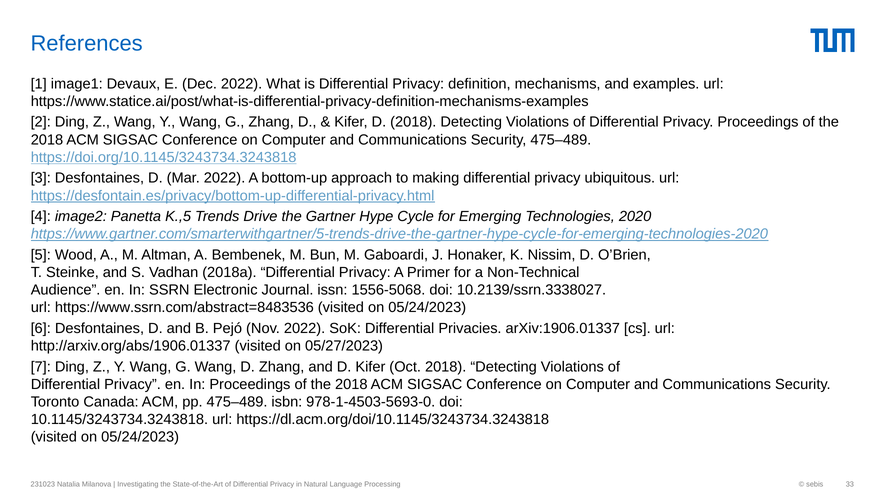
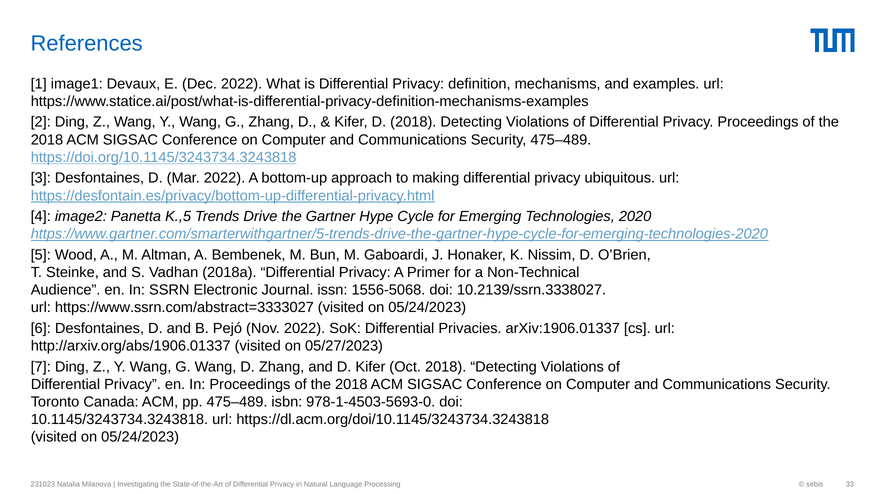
https://www.ssrn.com/abstract=8483536: https://www.ssrn.com/abstract=8483536 -> https://www.ssrn.com/abstract=3333027
